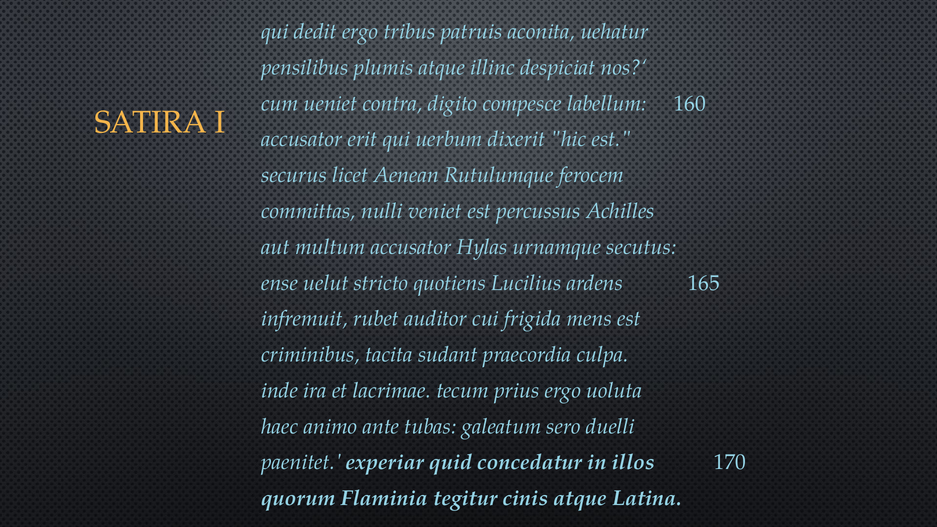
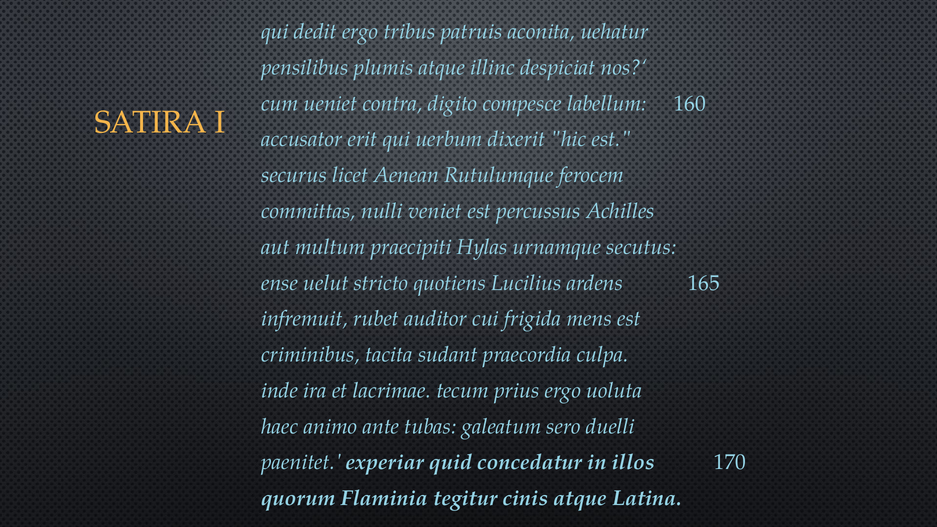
multum accusator: accusator -> praecipiti
